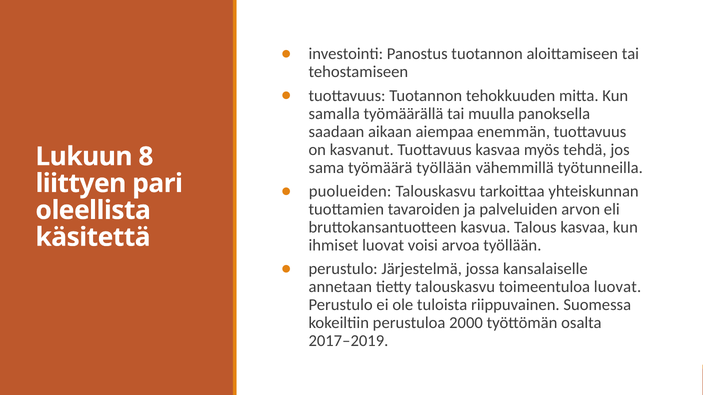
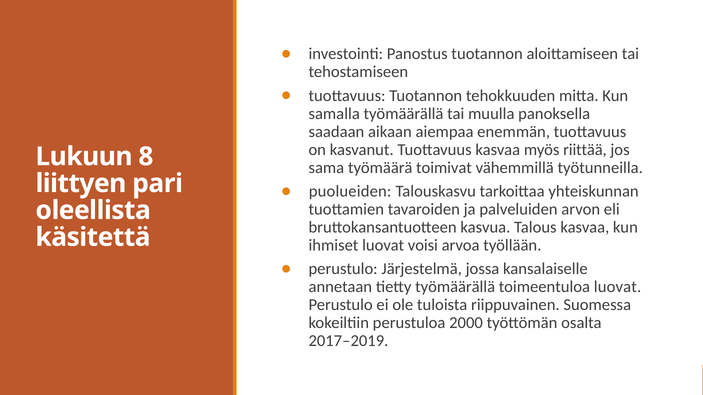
tehdä: tehdä -> riittää
työmäärä työllään: työllään -> toimivat
tietty talouskasvu: talouskasvu -> työmäärällä
